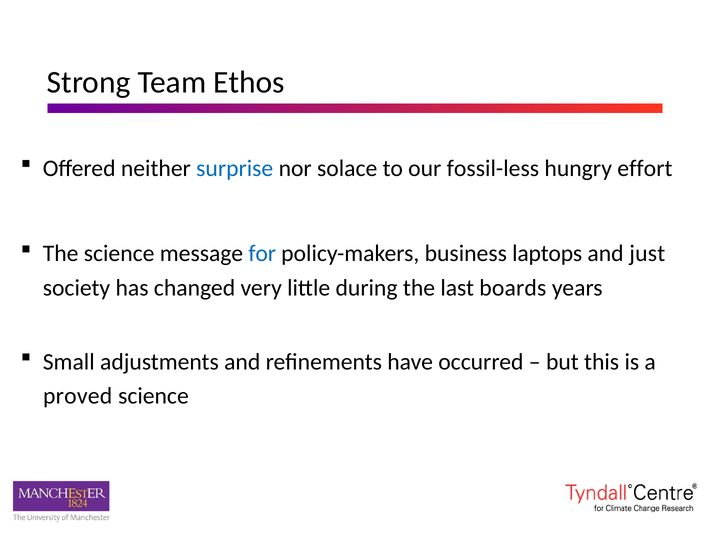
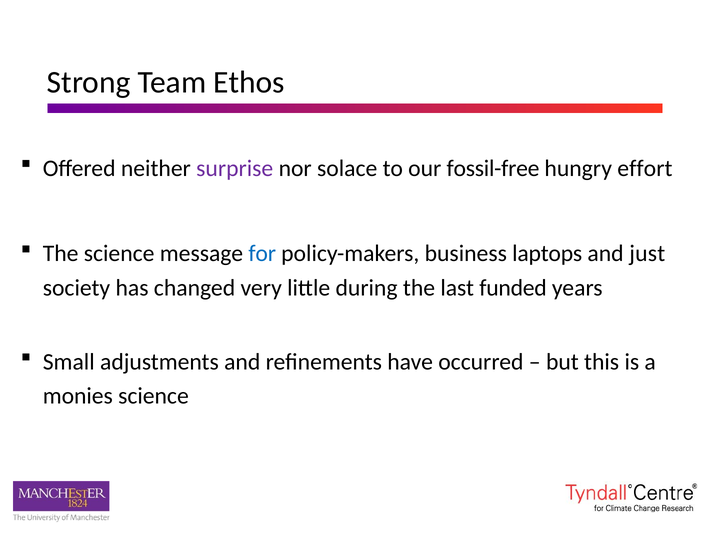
surprise colour: blue -> purple
fossil-less: fossil-less -> fossil-free
boards: boards -> funded
proved: proved -> monies
